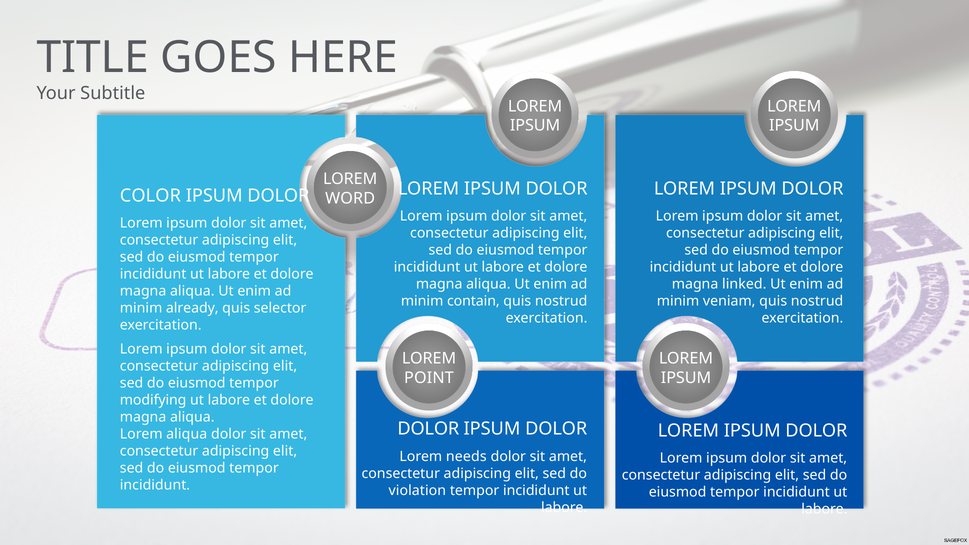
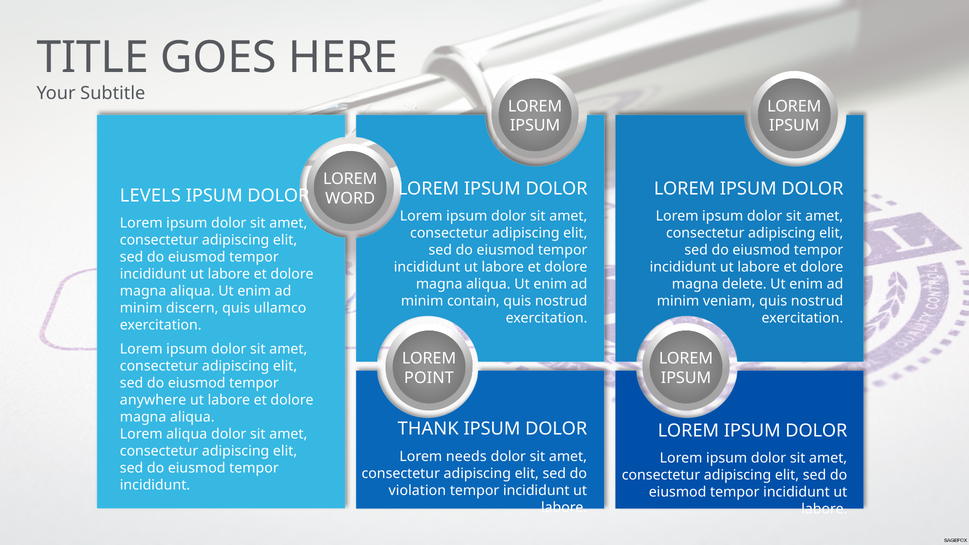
COLOR: COLOR -> LEVELS
linked: linked -> delete
already: already -> discern
selector: selector -> ullamco
modifying: modifying -> anywhere
DOLOR at (428, 429): DOLOR -> THANK
